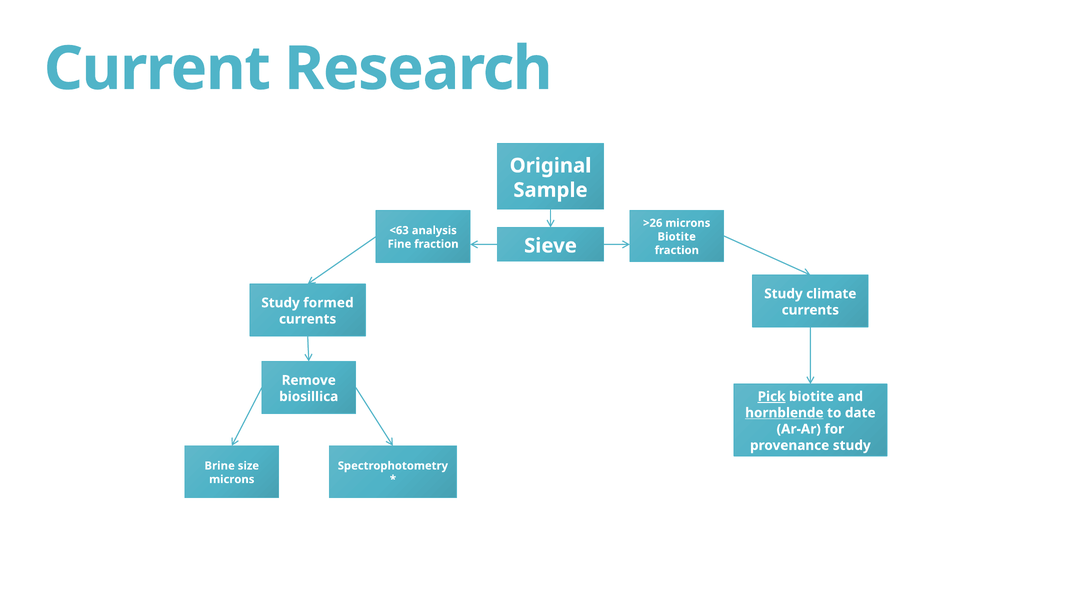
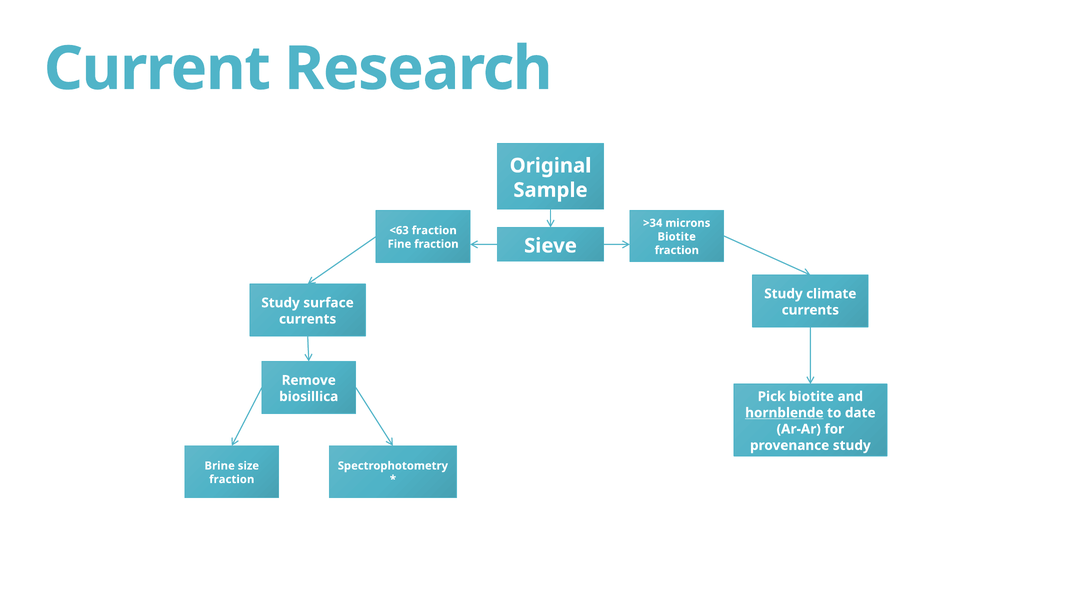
>26: >26 -> >34
analysis at (434, 231): analysis -> fraction
formed: formed -> surface
Pick underline: present -> none
microns at (232, 480): microns -> fraction
